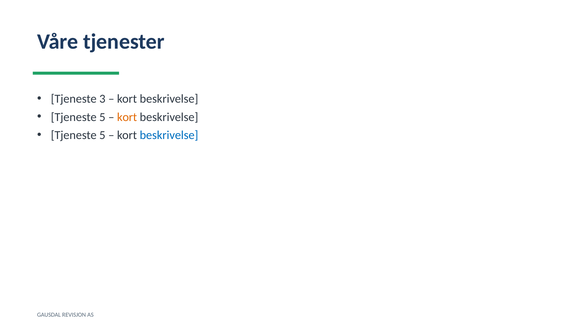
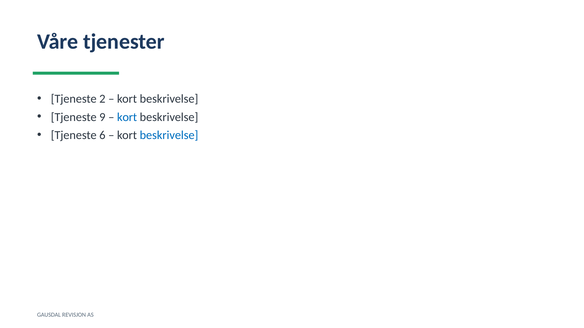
3: 3 -> 2
5 at (102, 117): 5 -> 9
kort at (127, 117) colour: orange -> blue
5 at (102, 135): 5 -> 6
